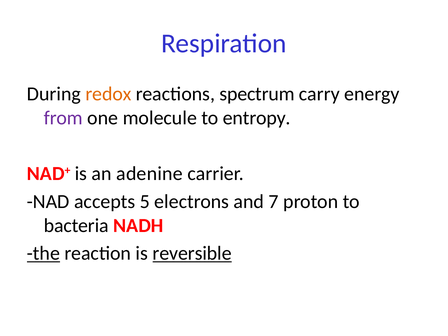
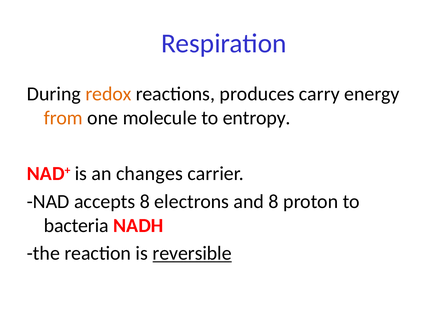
spectrum: spectrum -> produces
from colour: purple -> orange
adenine: adenine -> changes
accepts 5: 5 -> 8
and 7: 7 -> 8
the underline: present -> none
